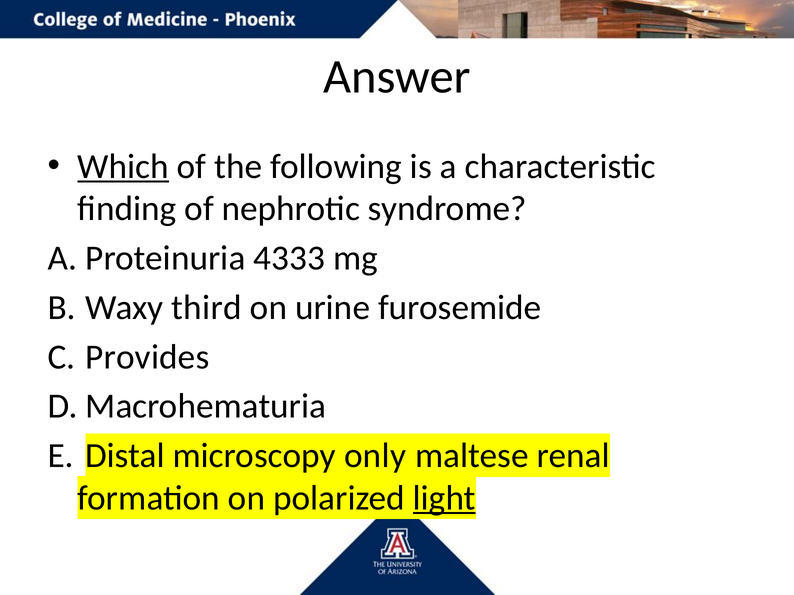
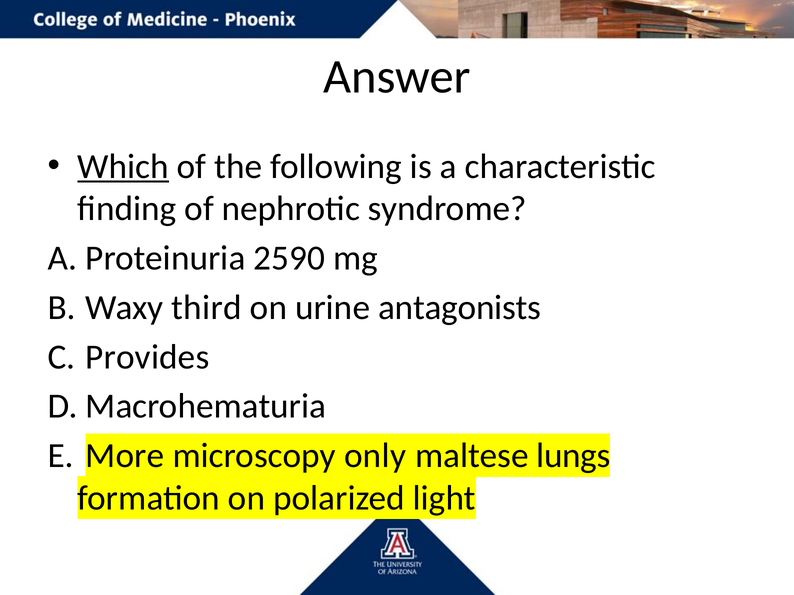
4333: 4333 -> 2590
furosemide: furosemide -> antagonists
Distal: Distal -> More
renal: renal -> lungs
light underline: present -> none
